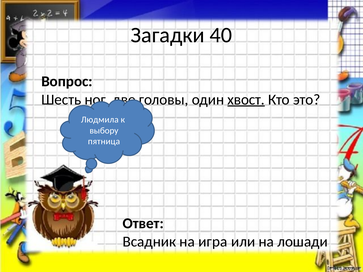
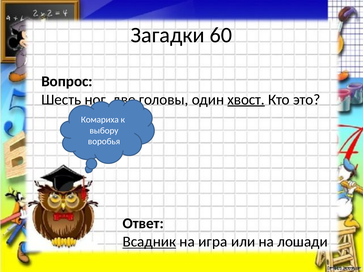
40: 40 -> 60
Людмила: Людмила -> Комариха
пятница: пятница -> воробья
Всадник underline: none -> present
